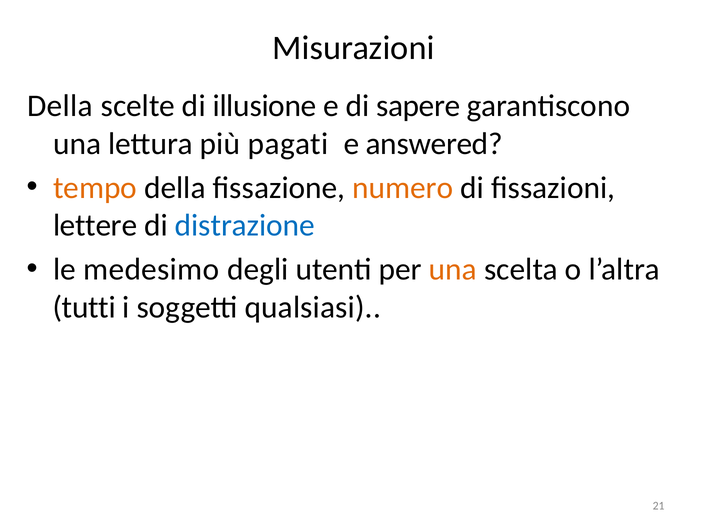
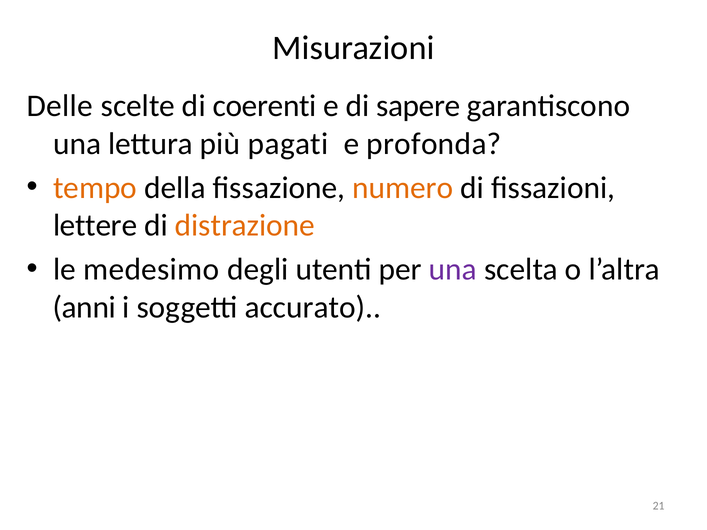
Della at (60, 106): Della -> Delle
illusione: illusione -> coerenti
answered: answered -> profonda
distrazione colour: blue -> orange
una at (453, 270) colour: orange -> purple
tutti: tutti -> anni
qualsiasi: qualsiasi -> accurato
